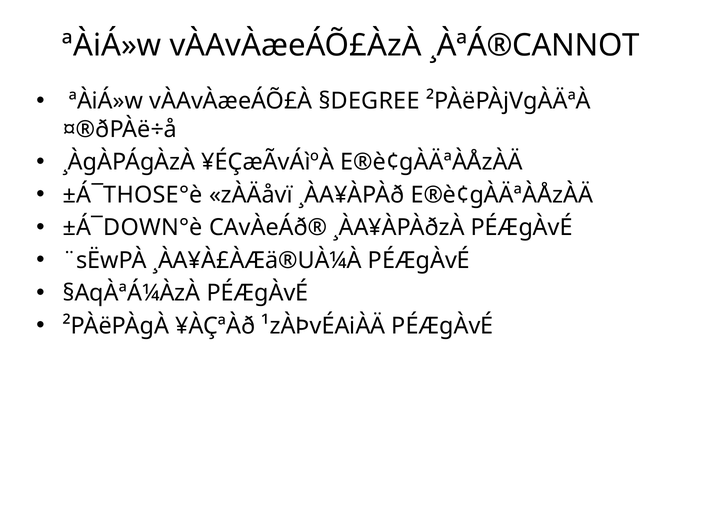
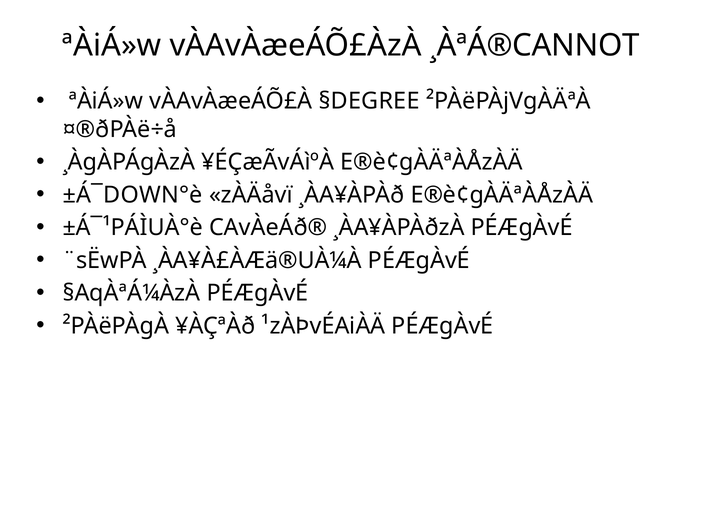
±Á¯THOSE°è: ±Á¯THOSE°è -> ±Á¯DOWN°è
±Á¯DOWN°è: ±Á¯DOWN°è -> ±Á¯¹PÁÌUÀ°è
